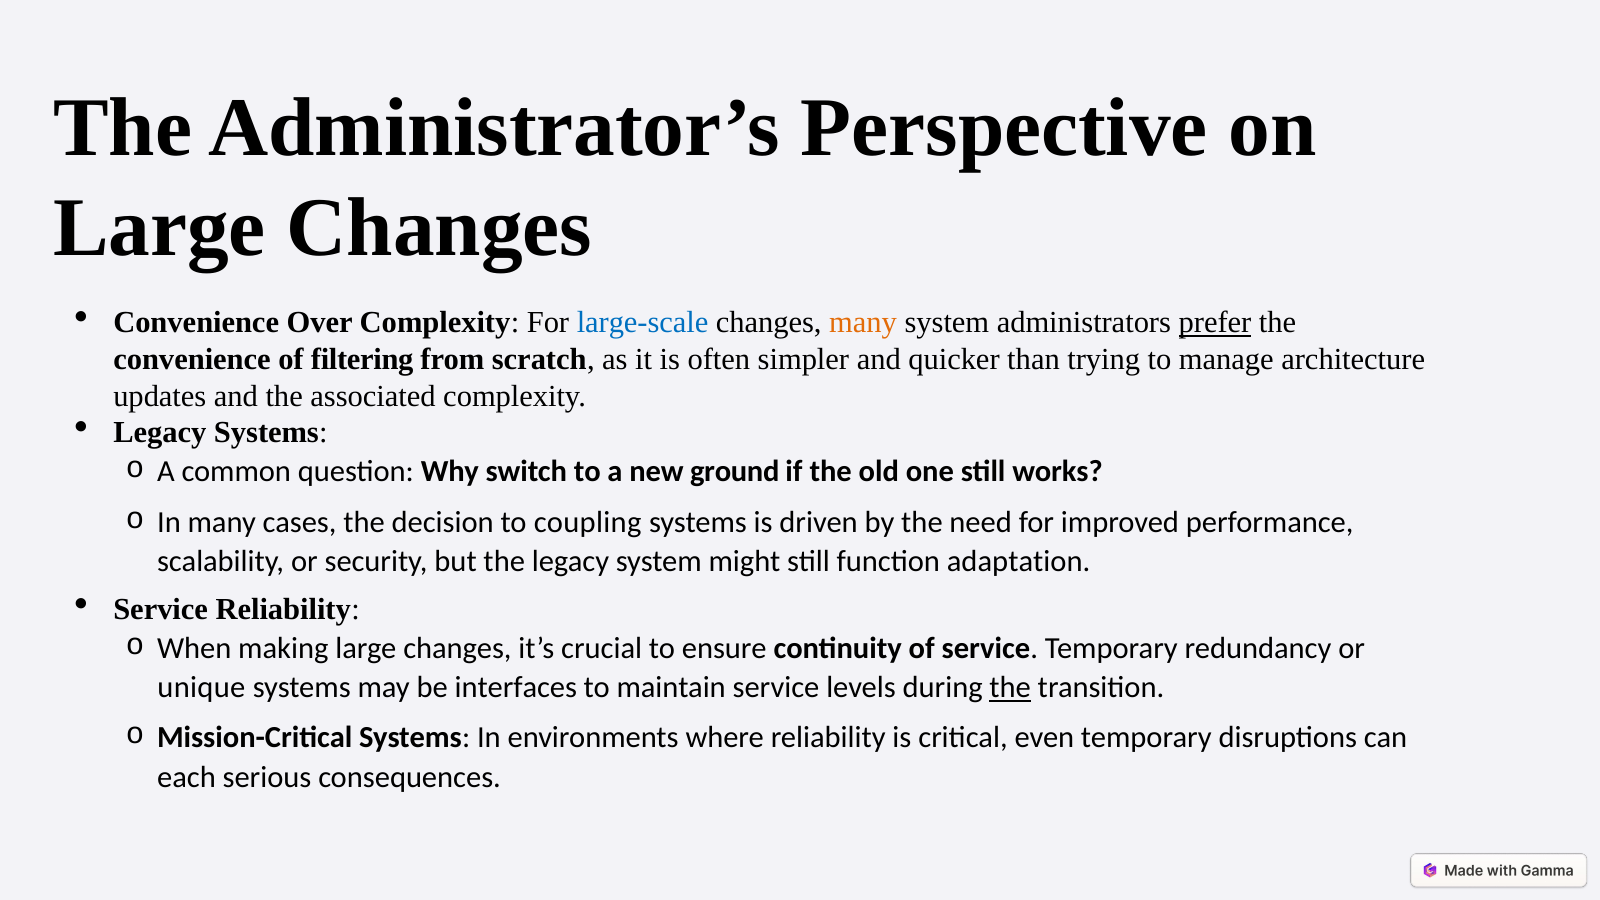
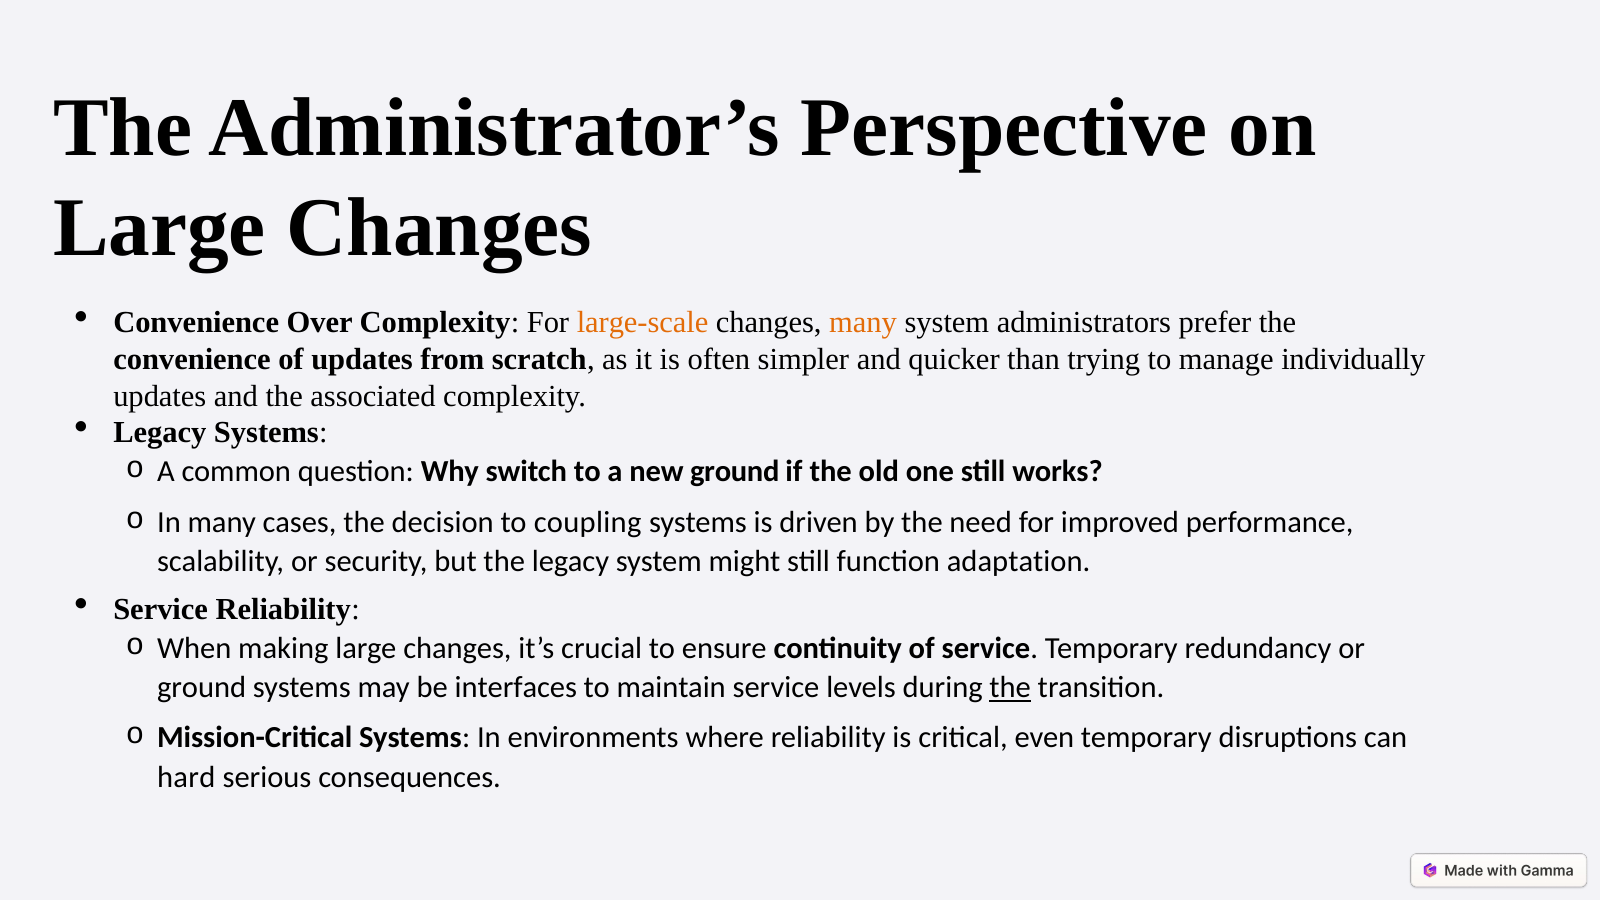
large-scale colour: blue -> orange
prefer underline: present -> none
of filtering: filtering -> updates
architecture: architecture -> individually
unique at (201, 688): unique -> ground
each: each -> hard
